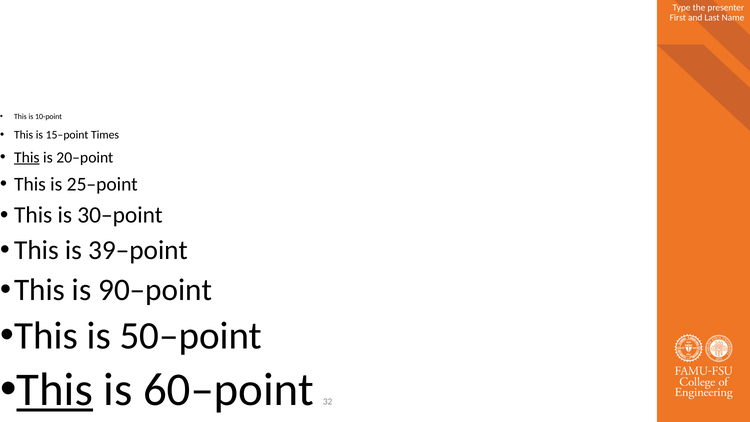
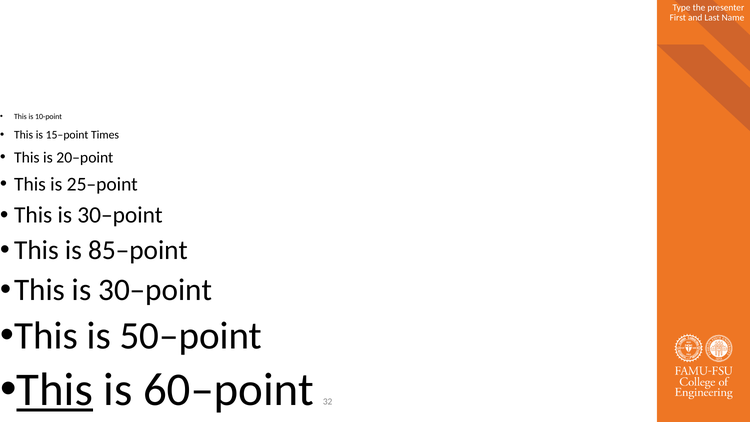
This at (27, 157) underline: present -> none
39–point: 39–point -> 85–point
90–point at (155, 290): 90–point -> 30–point
